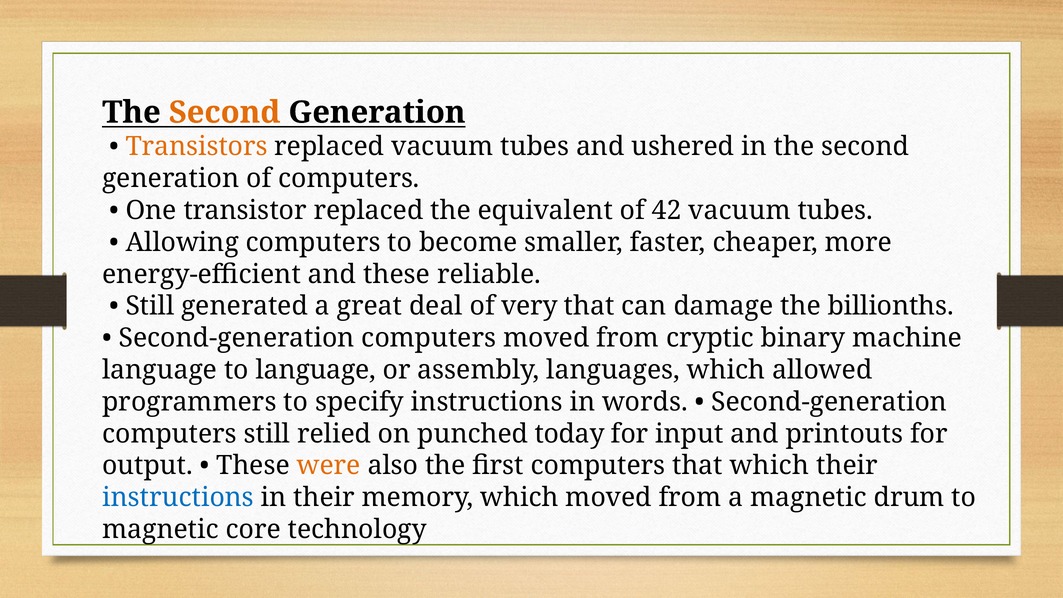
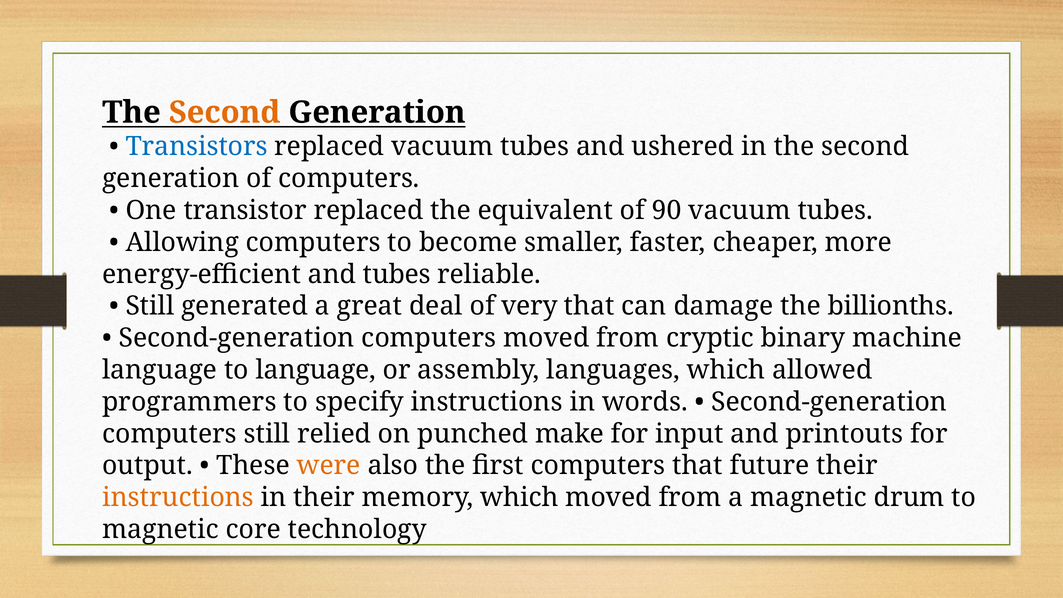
Transistors colour: orange -> blue
42: 42 -> 90
and these: these -> tubes
today: today -> make
that which: which -> future
instructions at (178, 497) colour: blue -> orange
